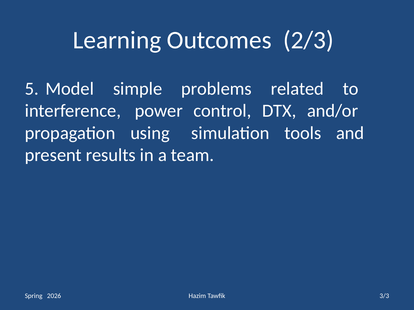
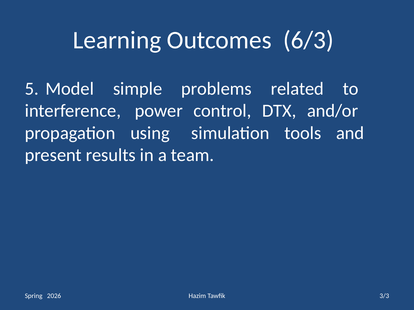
2/3: 2/3 -> 6/3
